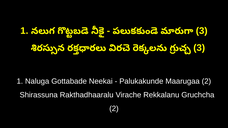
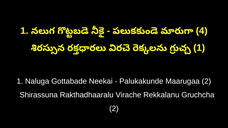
3 at (202, 31): 3 -> 4
3 at (199, 48): 3 -> 1
